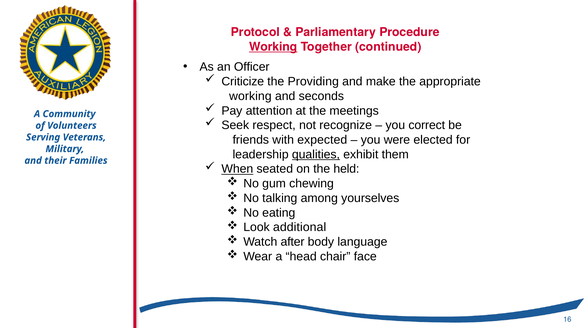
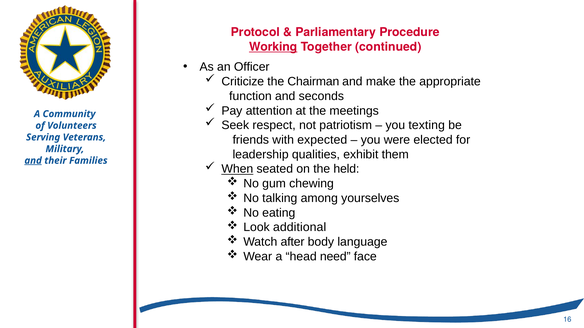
Providing: Providing -> Chairman
working at (250, 96): working -> function
recognize: recognize -> patriotism
correct: correct -> texting
qualities underline: present -> none
and at (33, 161) underline: none -> present
chair: chair -> need
